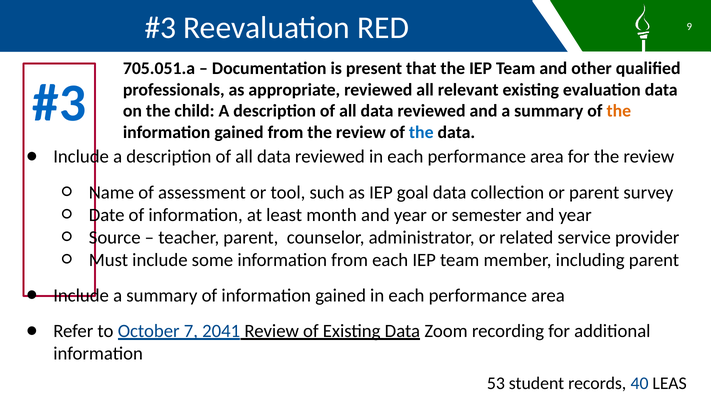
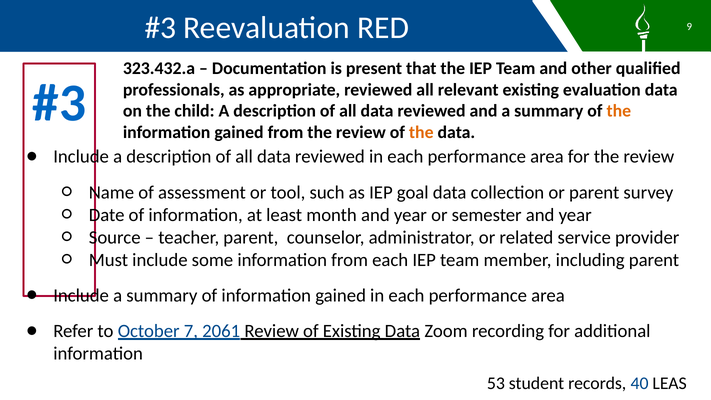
705.051.a: 705.051.a -> 323.432.a
the at (421, 132) colour: blue -> orange
2041: 2041 -> 2061
